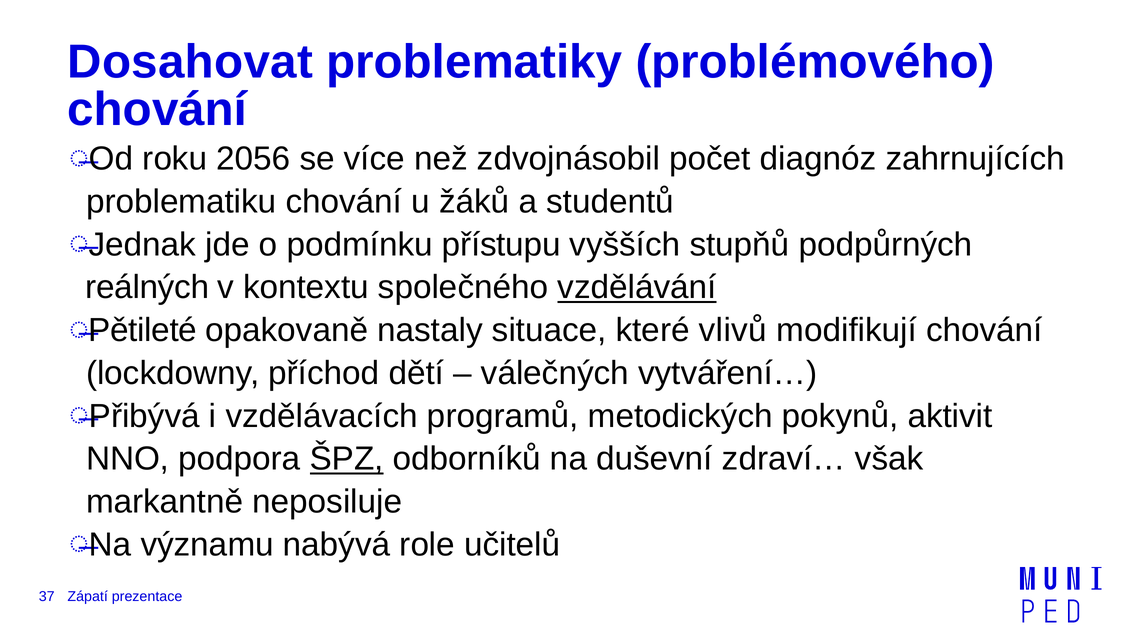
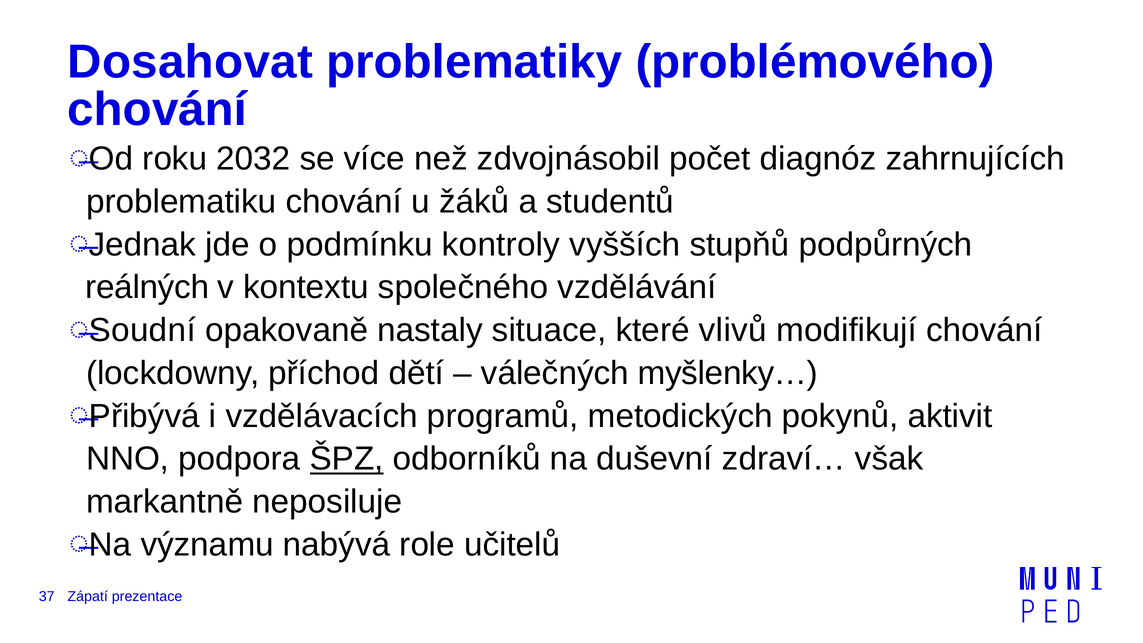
2056: 2056 -> 2032
přístupu: přístupu -> kontroly
vzdělávání underline: present -> none
Pětileté: Pětileté -> Soudní
vytváření…: vytváření… -> myšlenky…
